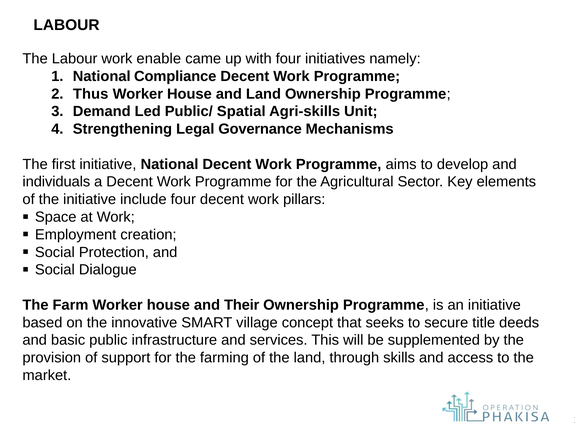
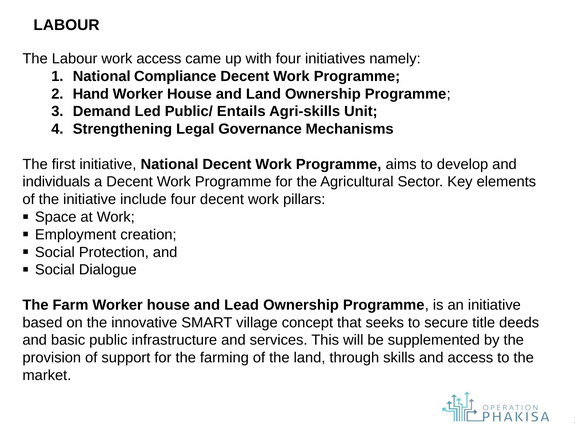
work enable: enable -> access
Thus: Thus -> Hand
Spatial: Spatial -> Entails
Their: Their -> Lead
